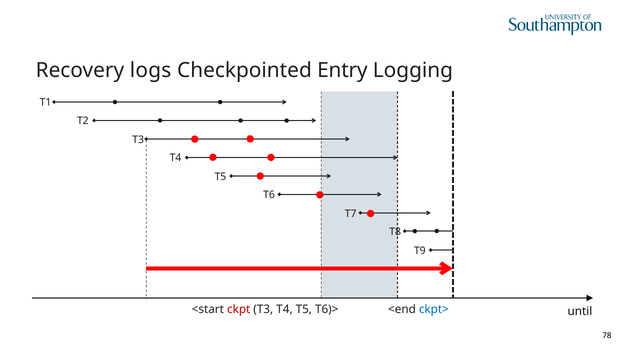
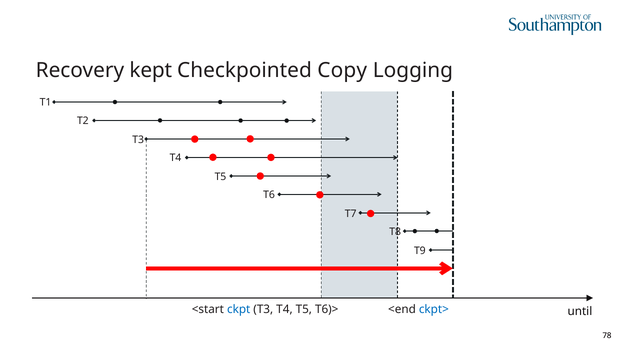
logs: logs -> kept
Entry: Entry -> Copy
ckpt colour: red -> blue
